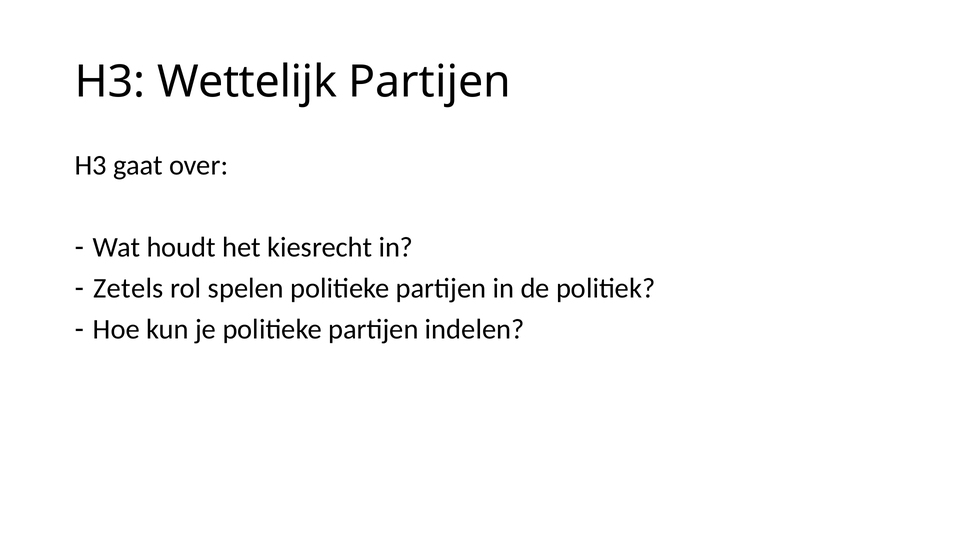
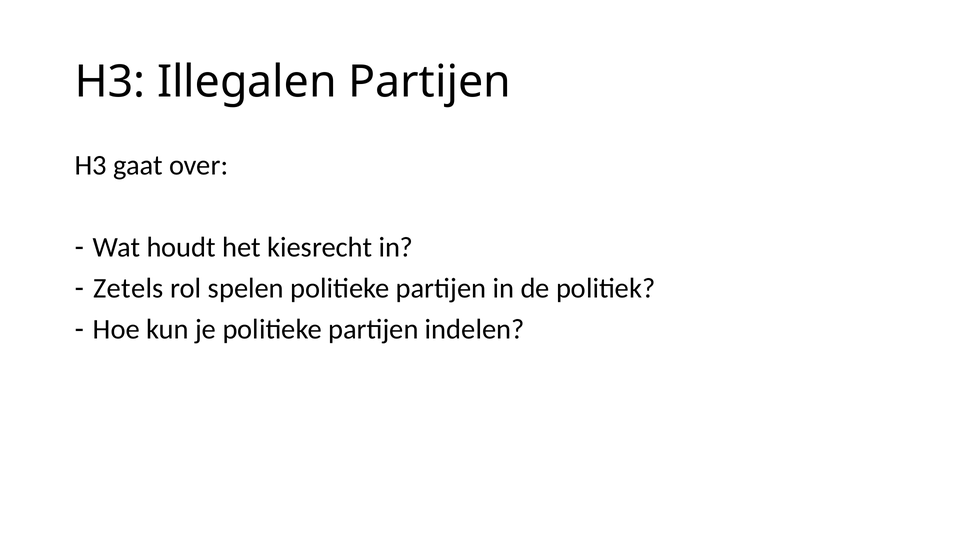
Wettelijk: Wettelijk -> Illegalen
